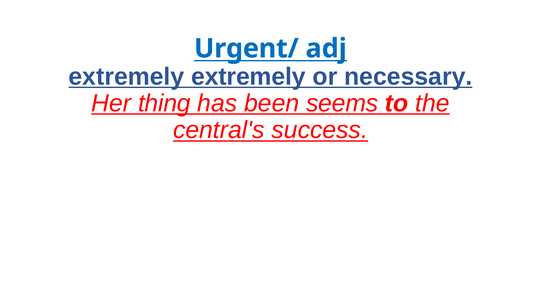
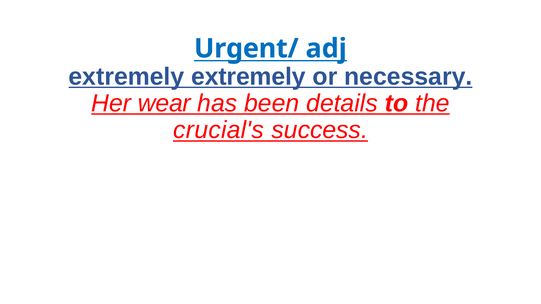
thing: thing -> wear
seems: seems -> details
central's: central's -> crucial's
